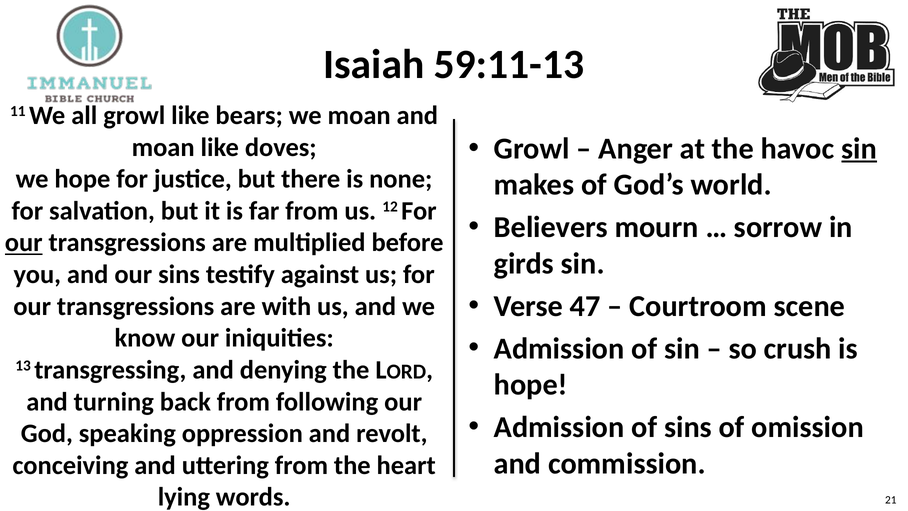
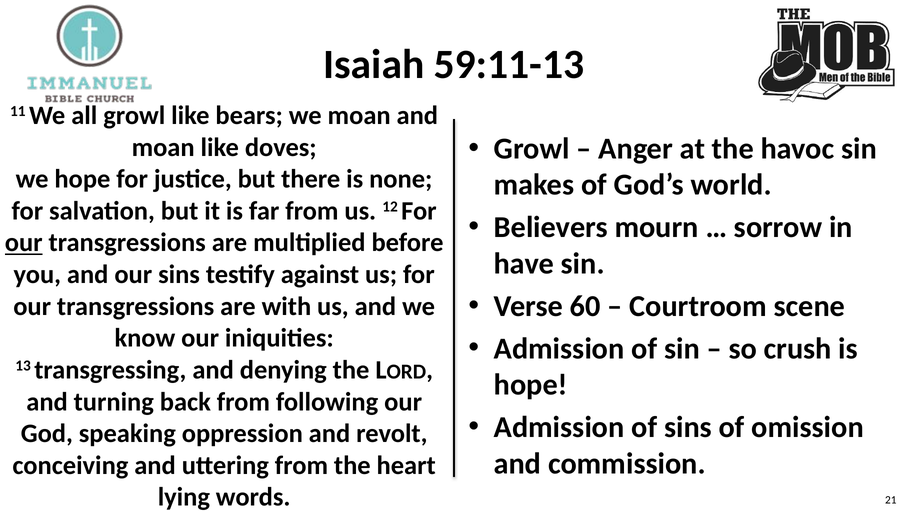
sin at (859, 149) underline: present -> none
girds: girds -> have
47: 47 -> 60
